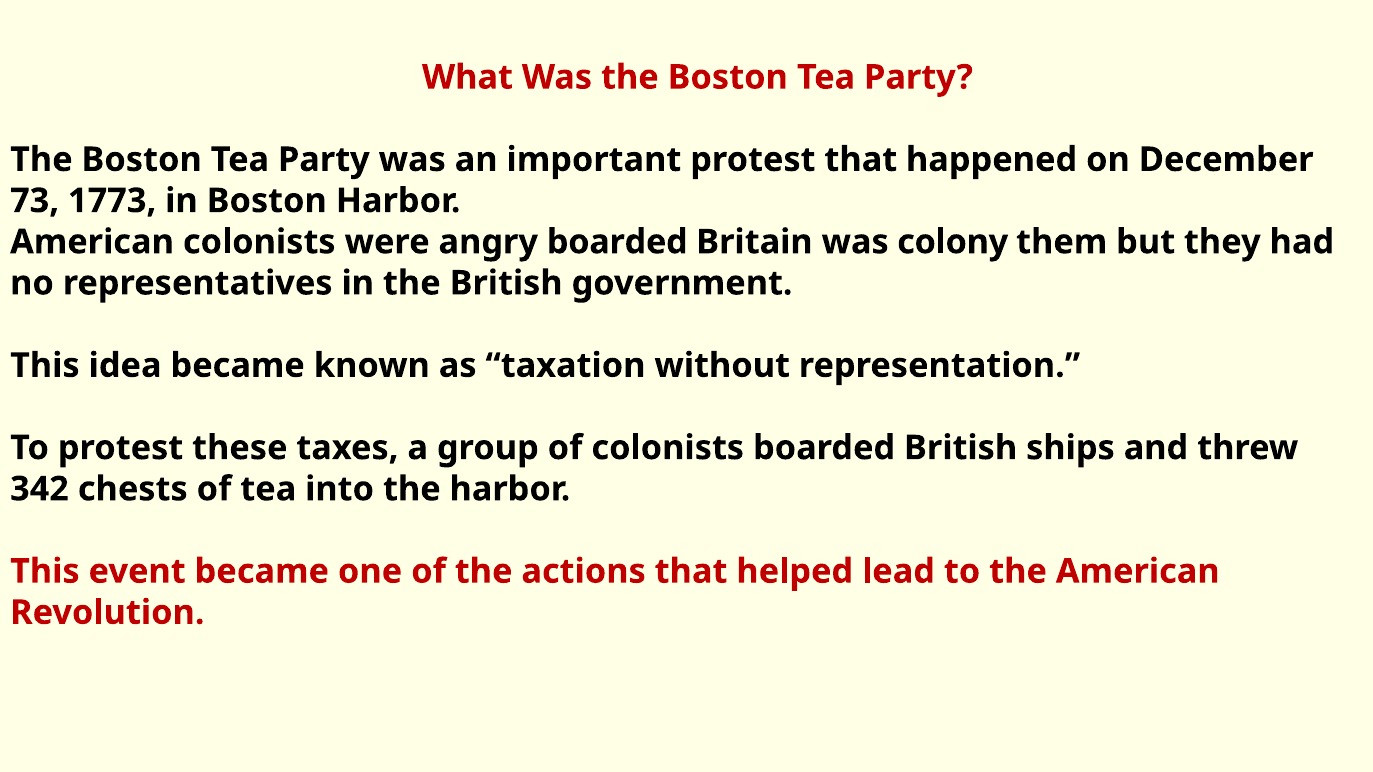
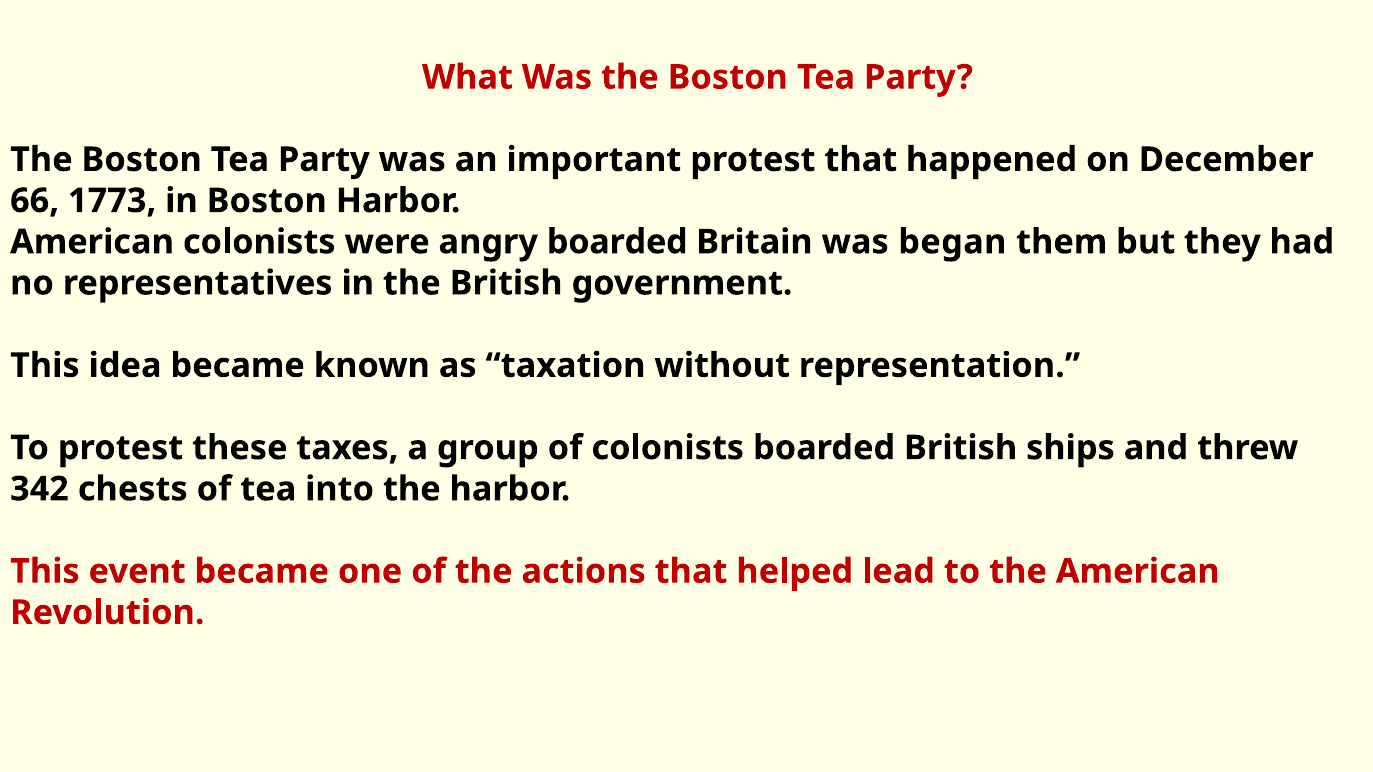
73: 73 -> 66
colony: colony -> began
